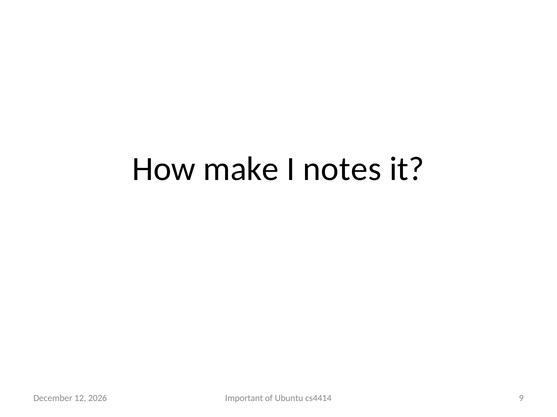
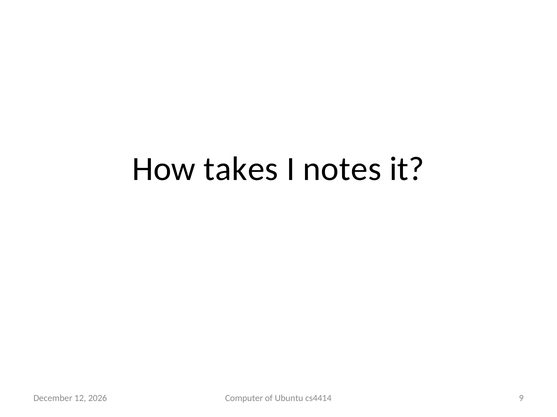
make: make -> takes
Important: Important -> Computer
